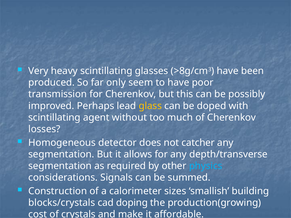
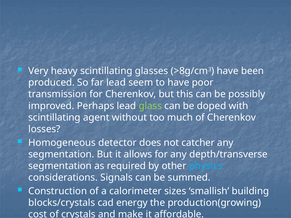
far only: only -> lead
glass colour: yellow -> light green
doping: doping -> energy
